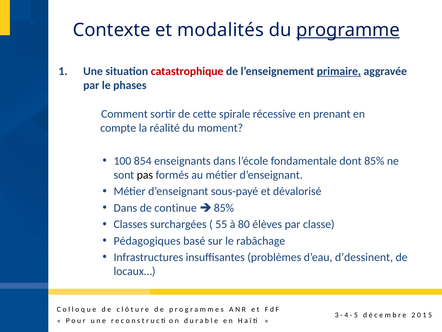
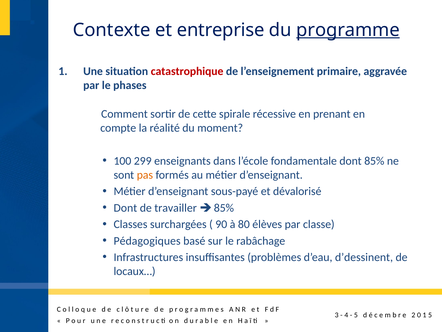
modalités: modalités -> entreprise
primaire underline: present -> none
854: 854 -> 299
pas colour: black -> orange
Dans at (125, 208): Dans -> Dont
continue: continue -> travailler
55: 55 -> 90
